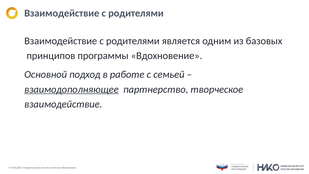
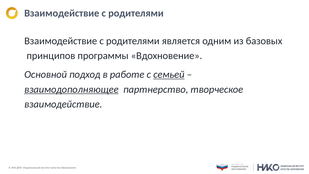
семьей underline: none -> present
